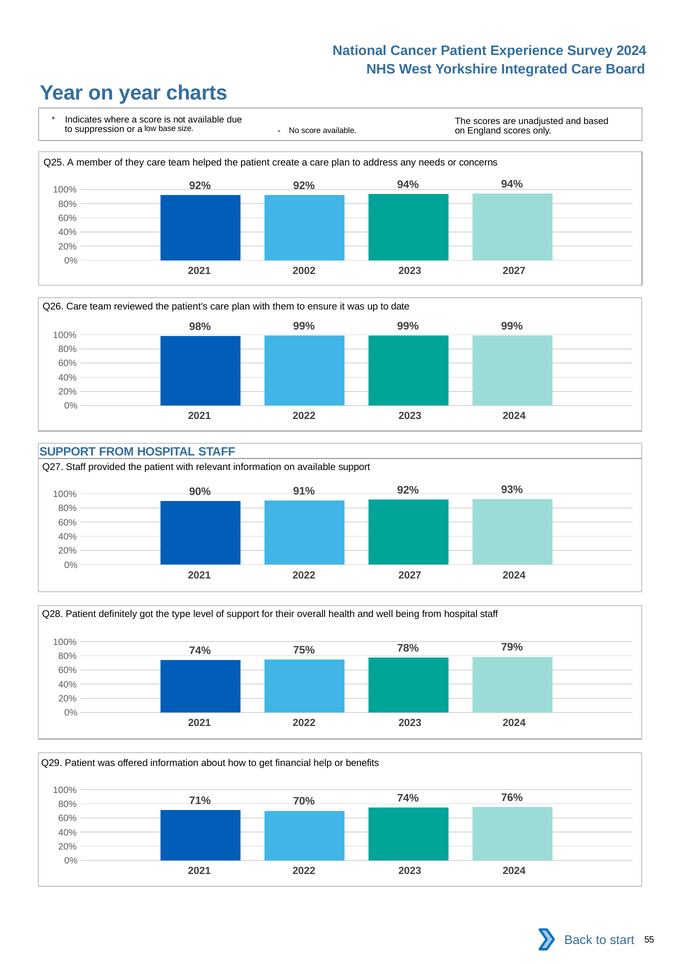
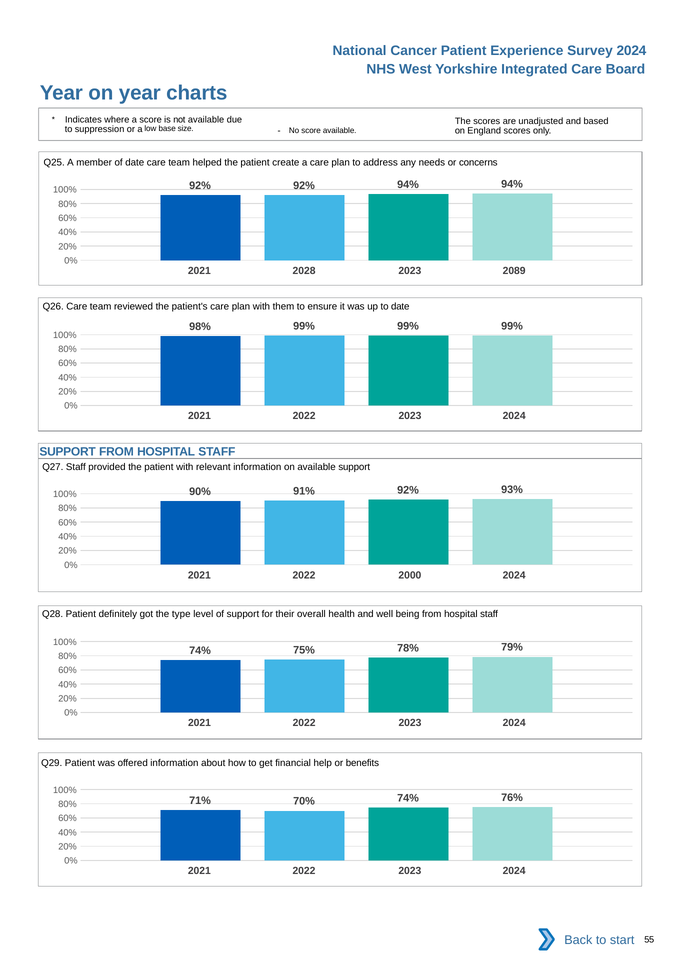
of they: they -> date
2002: 2002 -> 2028
2023 2027: 2027 -> 2089
2022 2027: 2027 -> 2000
